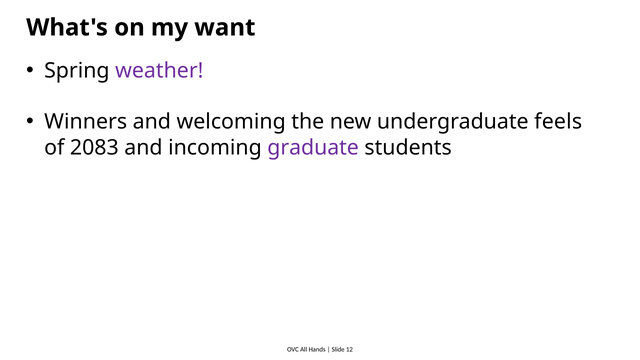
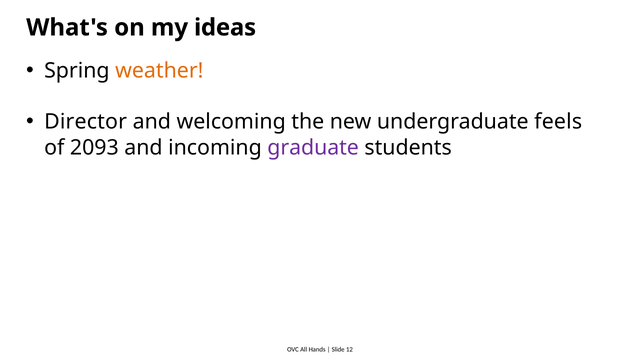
want: want -> ideas
weather colour: purple -> orange
Winners: Winners -> Director
2083: 2083 -> 2093
